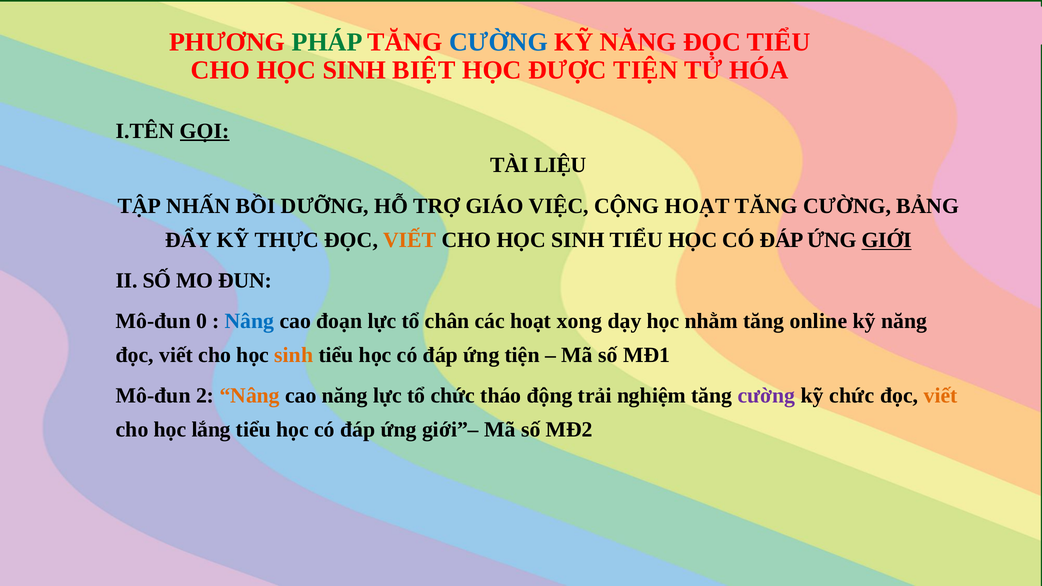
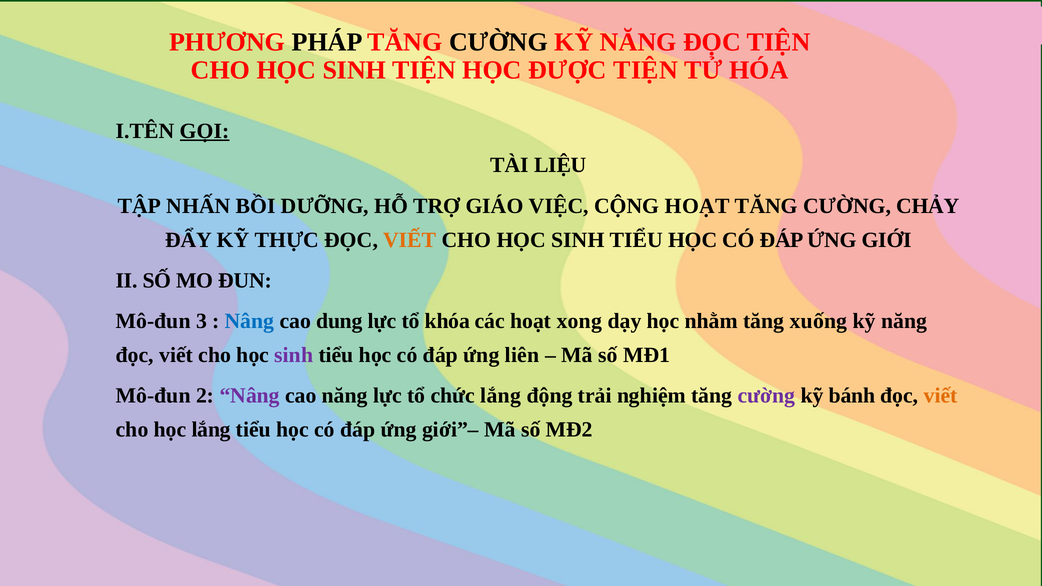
PHÁP colour: green -> black
CƯỜNG at (498, 42) colour: blue -> black
ĐỌC TIỂU: TIỂU -> TIỆN
SINH BIỆT: BIỆT -> TIỆN
BẢNG: BẢNG -> CHẢY
GIỚI underline: present -> none
0: 0 -> 3
đoạn: đoạn -> dung
chân: chân -> khóa
online: online -> xuống
sinh at (294, 355) colour: orange -> purple
ứng tiện: tiện -> liên
Nâng at (250, 396) colour: orange -> purple
chức tháo: tháo -> lắng
kỹ chức: chức -> bánh
